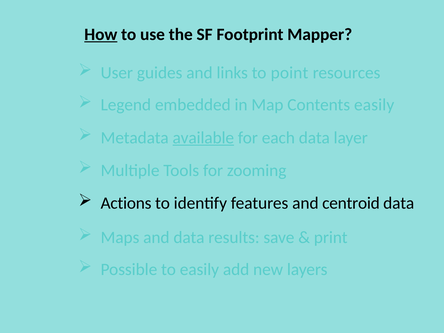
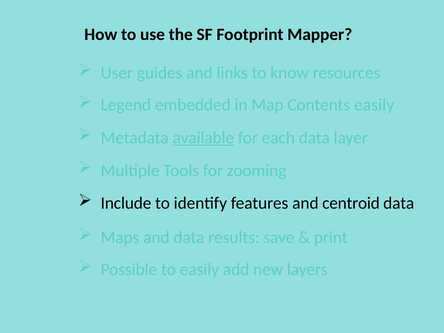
How underline: present -> none
point: point -> know
Actions: Actions -> Include
